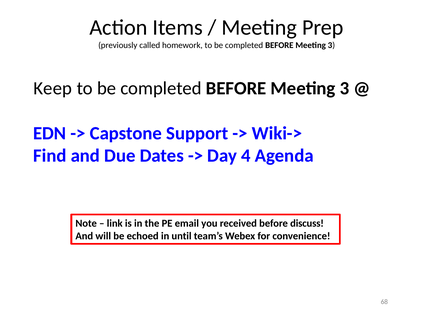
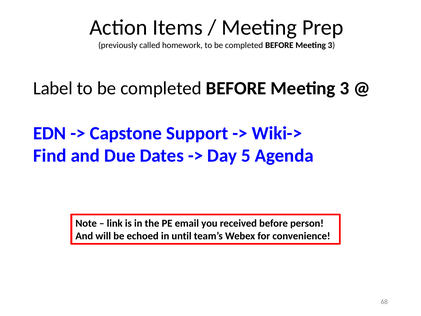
Keep: Keep -> Label
4: 4 -> 5
discuss: discuss -> person
